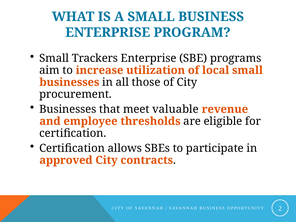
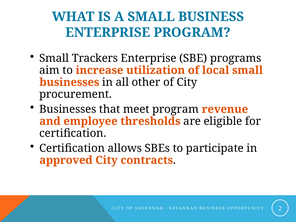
those: those -> other
meet valuable: valuable -> program
